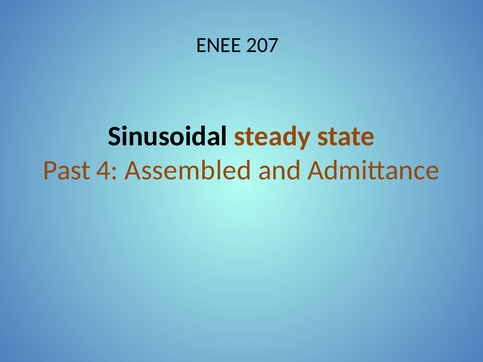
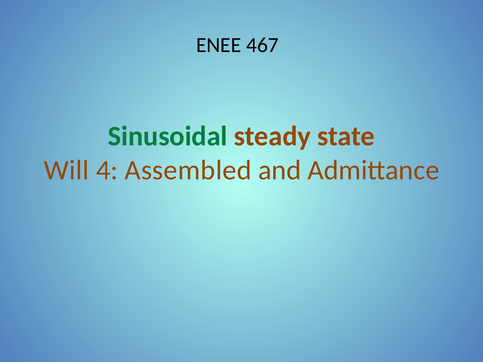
207: 207 -> 467
Sinusoidal colour: black -> green
Past: Past -> Will
